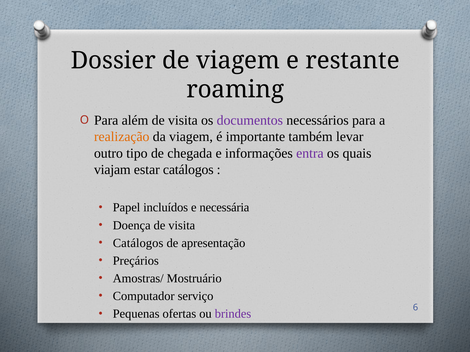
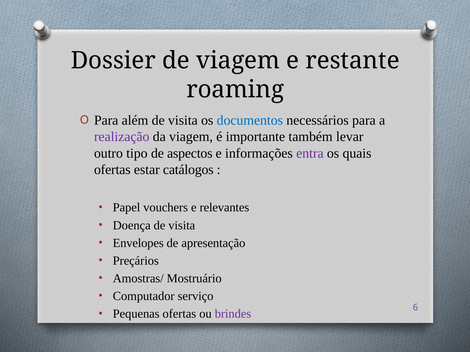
documentos colour: purple -> blue
realização colour: orange -> purple
chegada: chegada -> aspectos
viajam at (112, 170): viajam -> ofertas
incluídos: incluídos -> vouchers
necessária: necessária -> relevantes
Catálogos at (138, 243): Catálogos -> Envelopes
